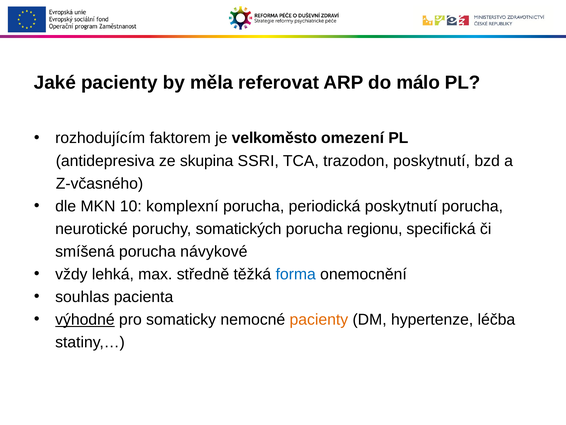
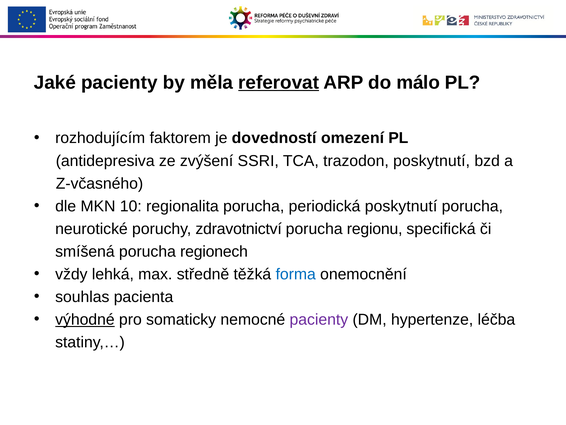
referovat underline: none -> present
velkoměsto: velkoměsto -> dovedností
skupina: skupina -> zvýšení
komplexní: komplexní -> regionalita
somatických: somatických -> zdravotnictví
návykové: návykové -> regionech
pacienty at (319, 319) colour: orange -> purple
